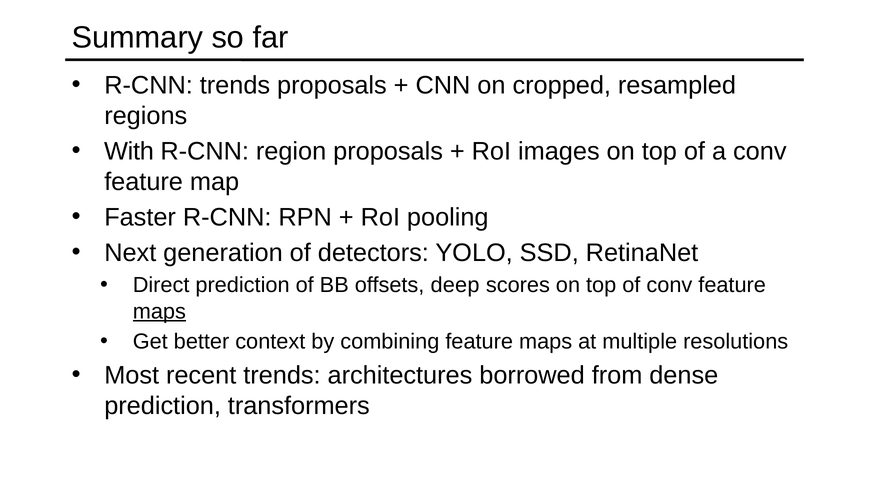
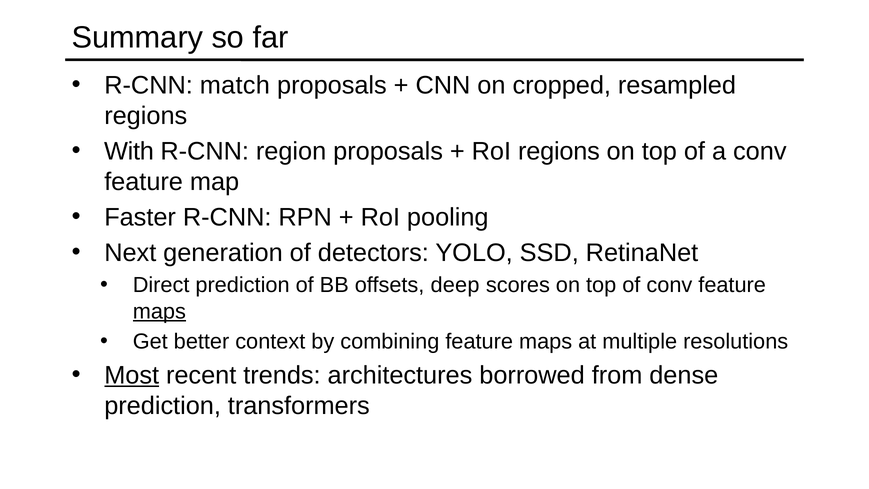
R-CNN trends: trends -> match
RoI images: images -> regions
Most underline: none -> present
